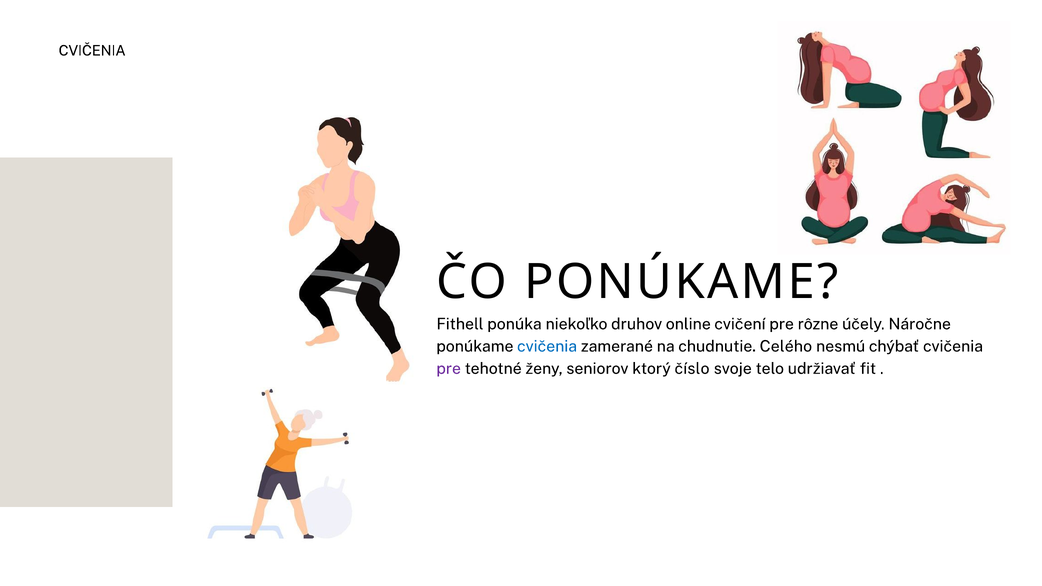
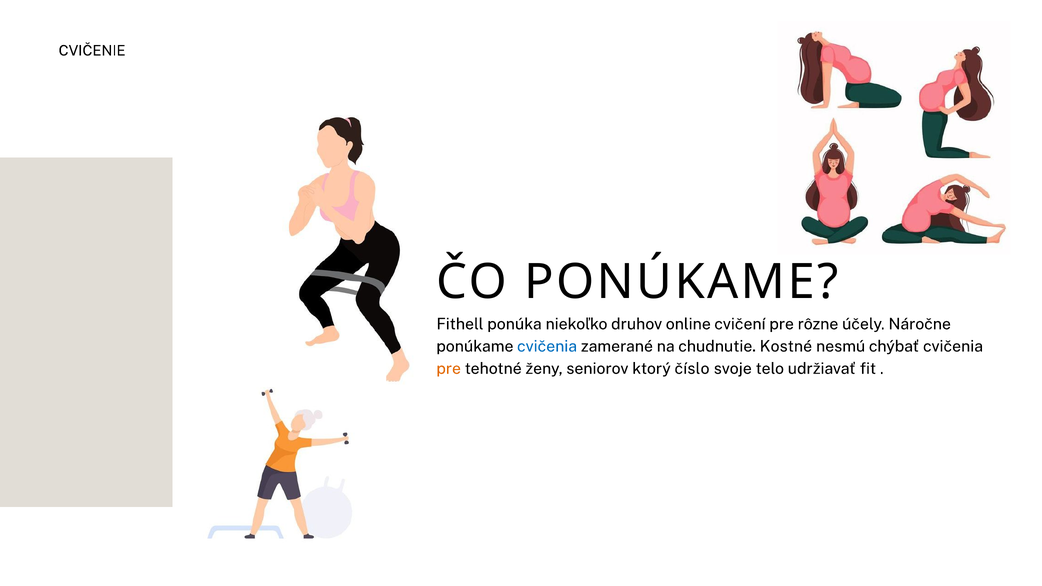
CVIČENIA at (92, 51): CVIČENIA -> CVIČENIE
Celého: Celého -> Kostné
pre at (449, 369) colour: purple -> orange
